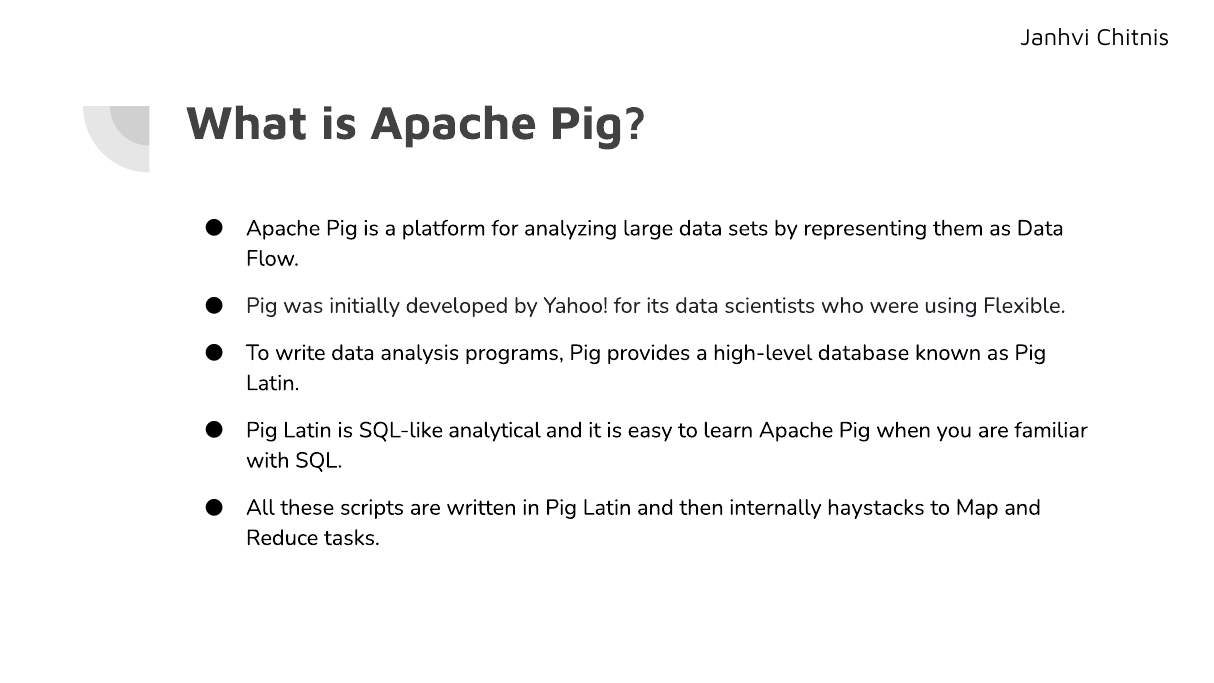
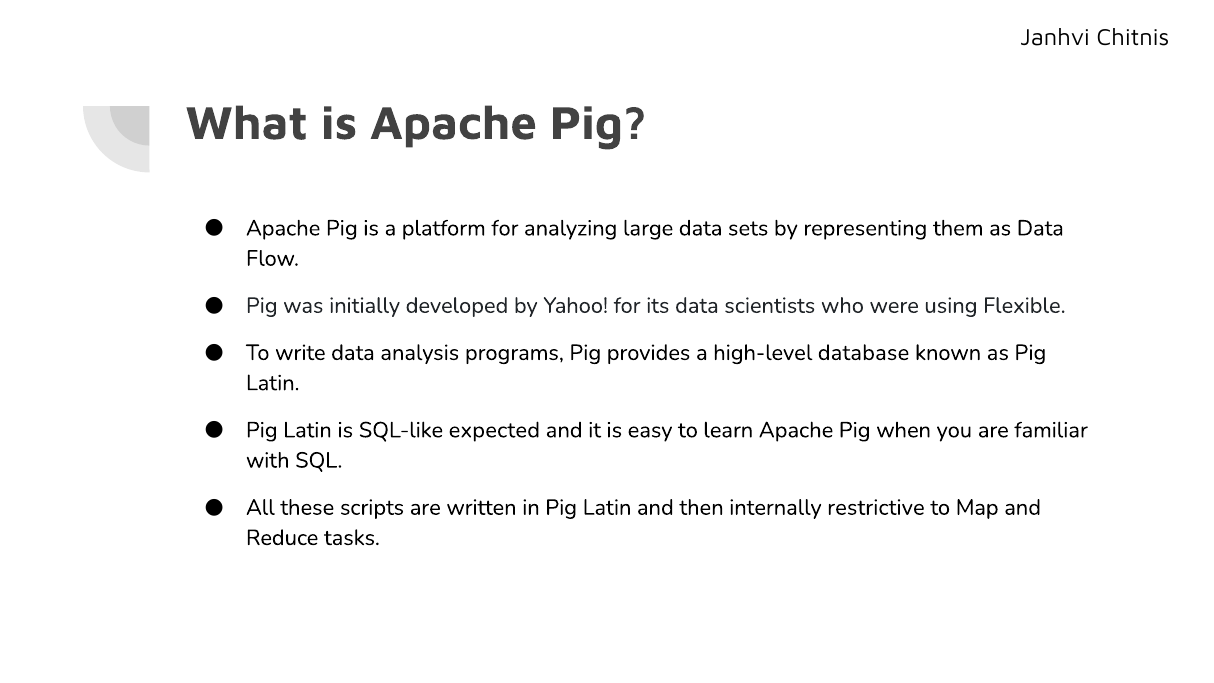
analytical: analytical -> expected
haystacks: haystacks -> restrictive
